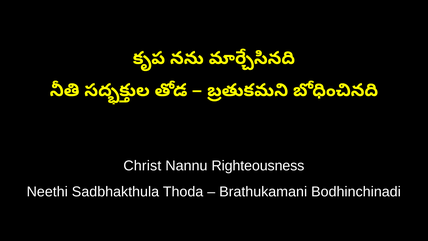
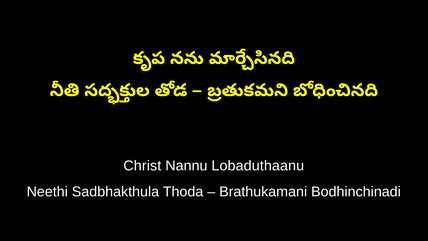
Righteousness: Righteousness -> Lobaduthaanu
